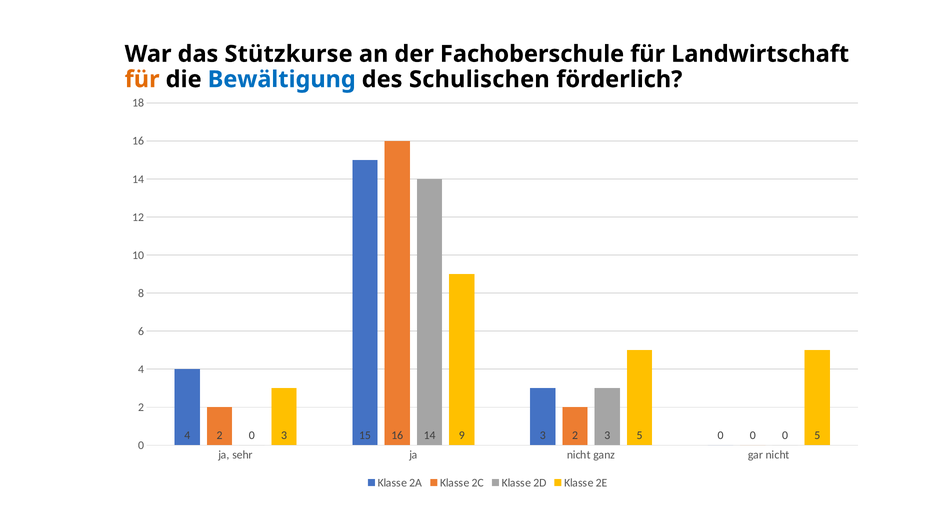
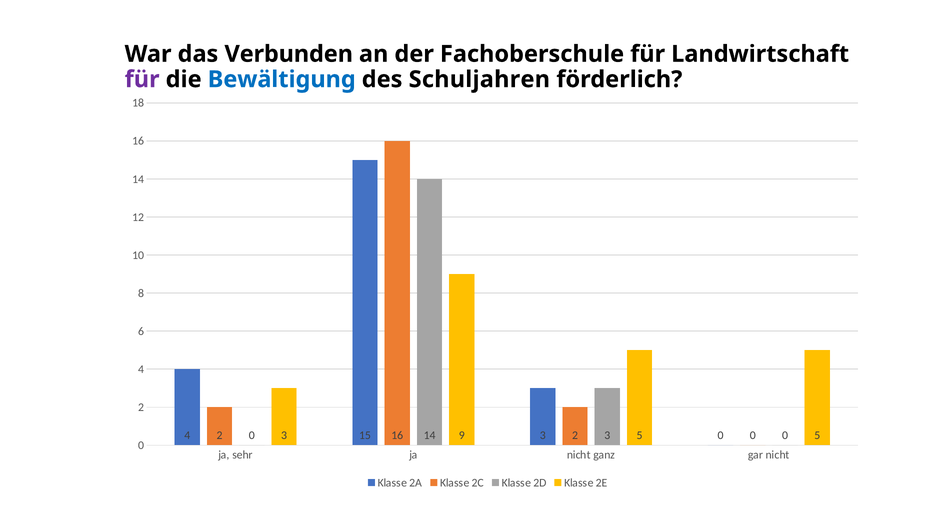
Stützkurse: Stützkurse -> Verbunden
für at (142, 79) colour: orange -> purple
Schulischen: Schulischen -> Schuljahren
